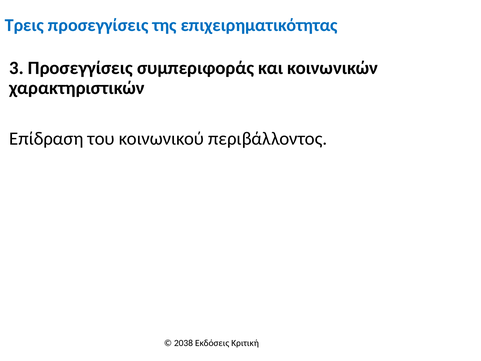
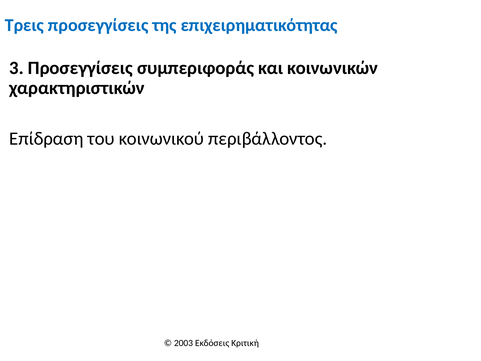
2038: 2038 -> 2003
